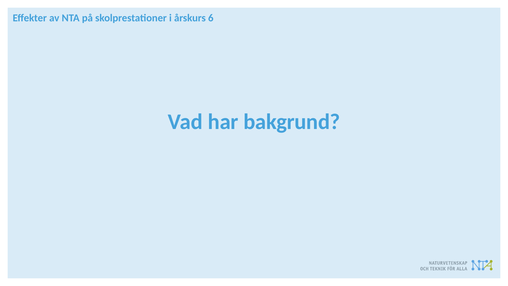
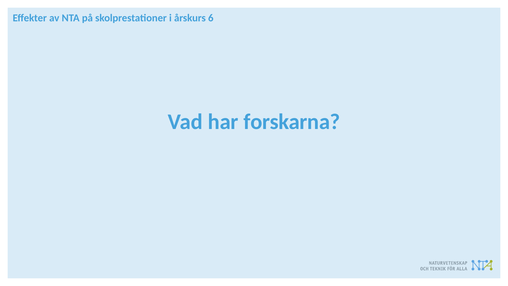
bakgrund: bakgrund -> forskarna
